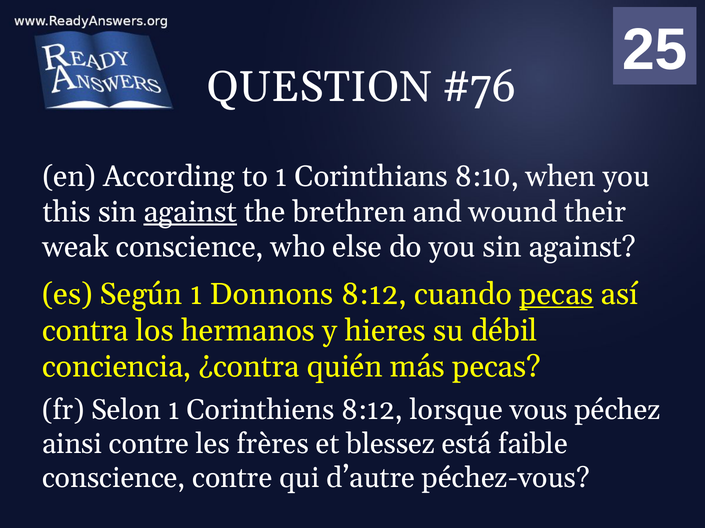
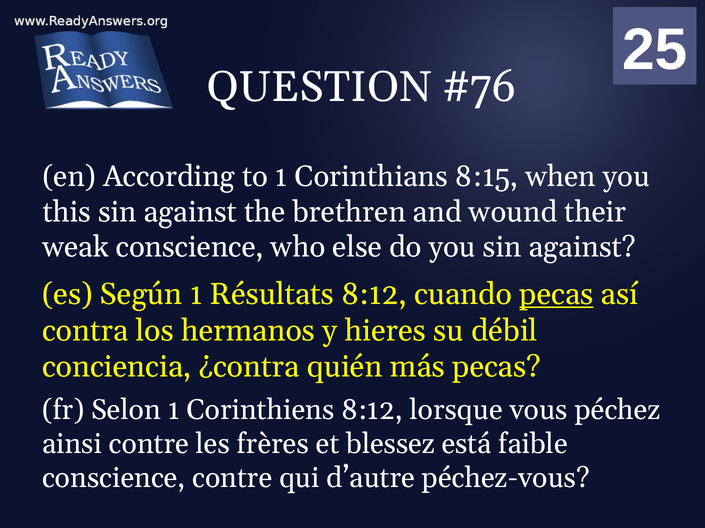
8:10: 8:10 -> 8:15
against at (190, 212) underline: present -> none
Donnons: Donnons -> Résultats
